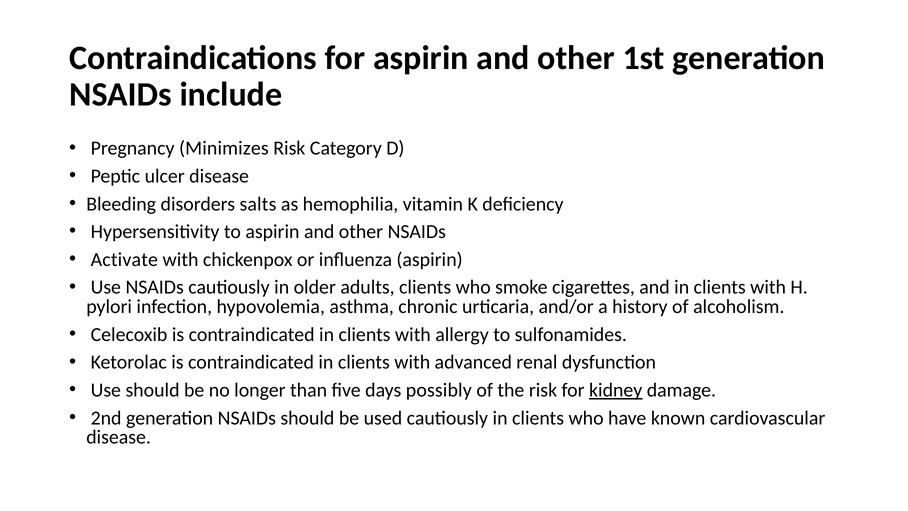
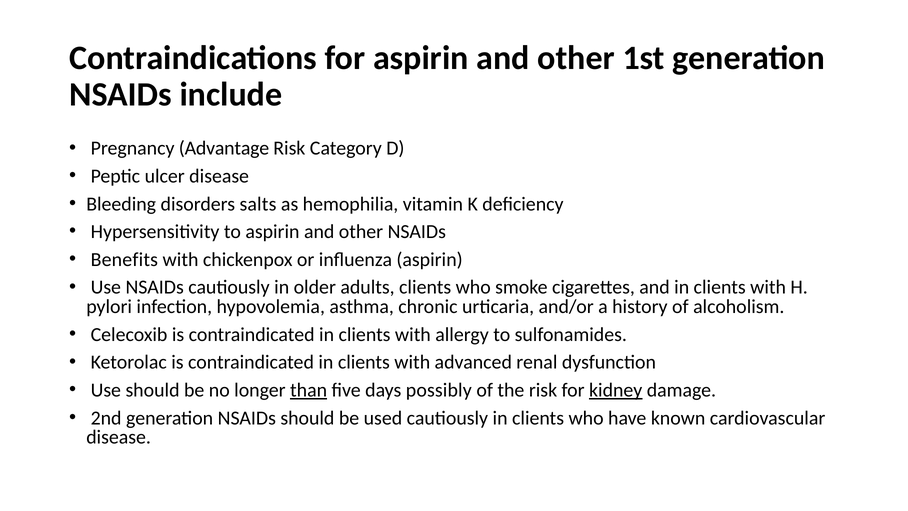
Minimizes: Minimizes -> Advantage
Activate: Activate -> Benefits
than underline: none -> present
